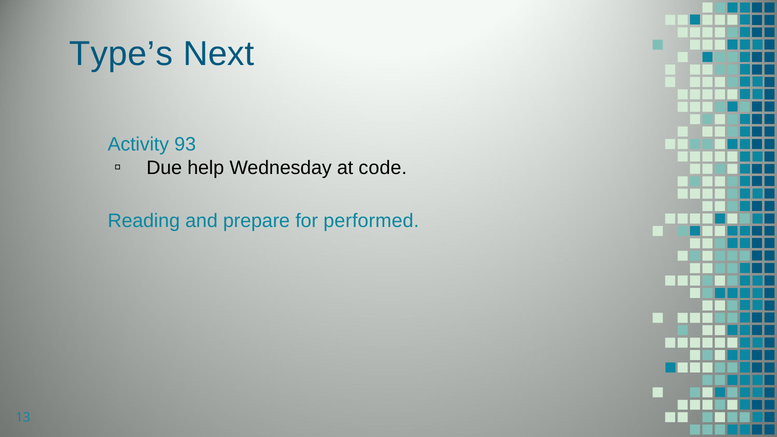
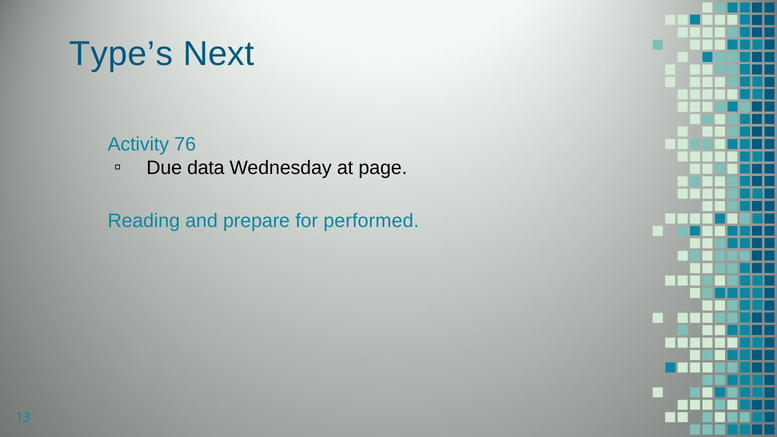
93: 93 -> 76
help: help -> data
code: code -> page
